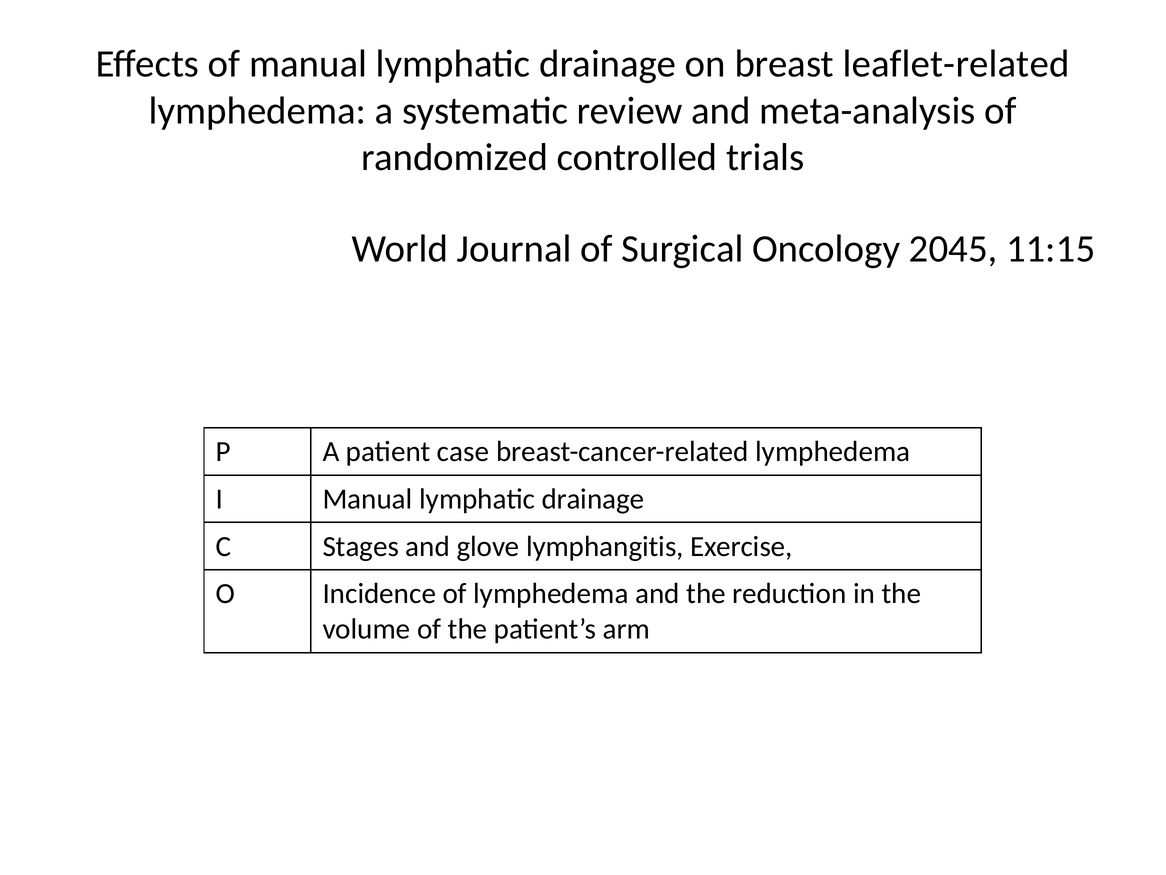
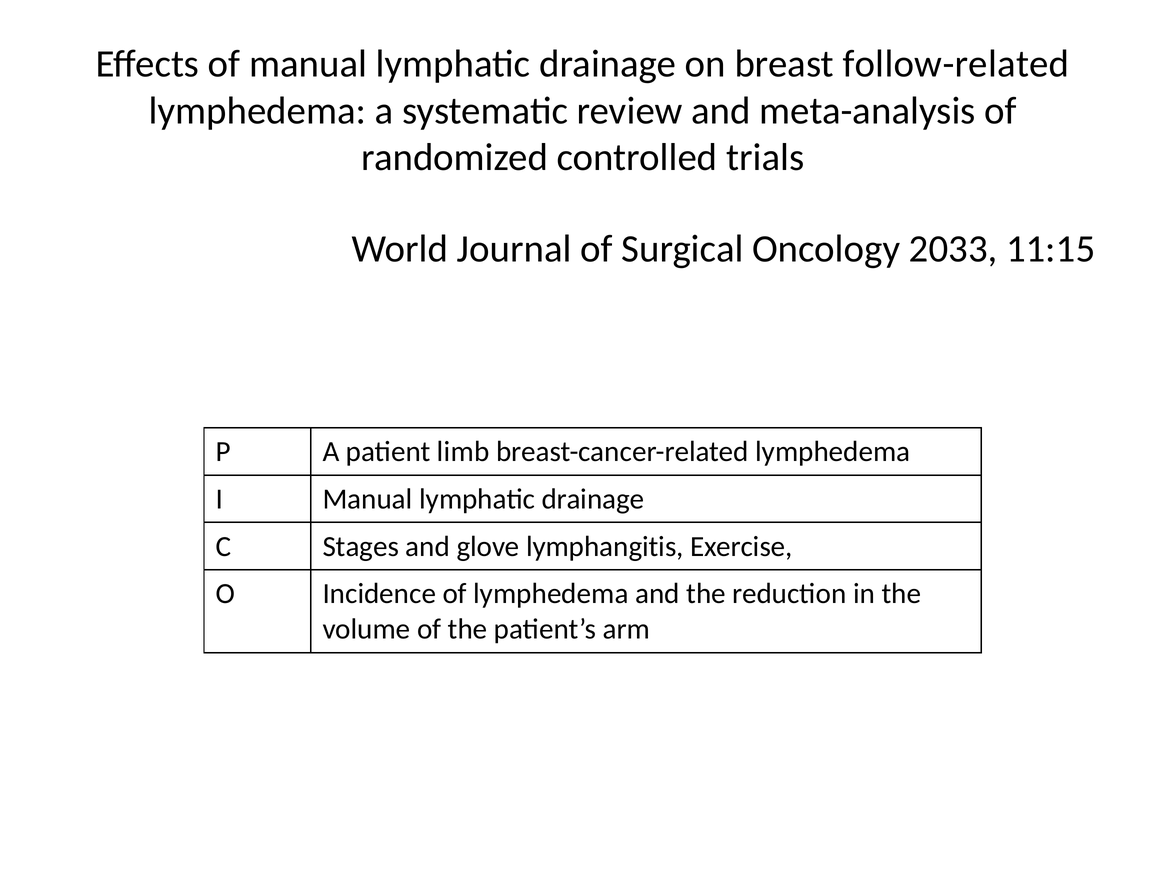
leaflet-related: leaflet-related -> follow-related
2045: 2045 -> 2033
case: case -> limb
